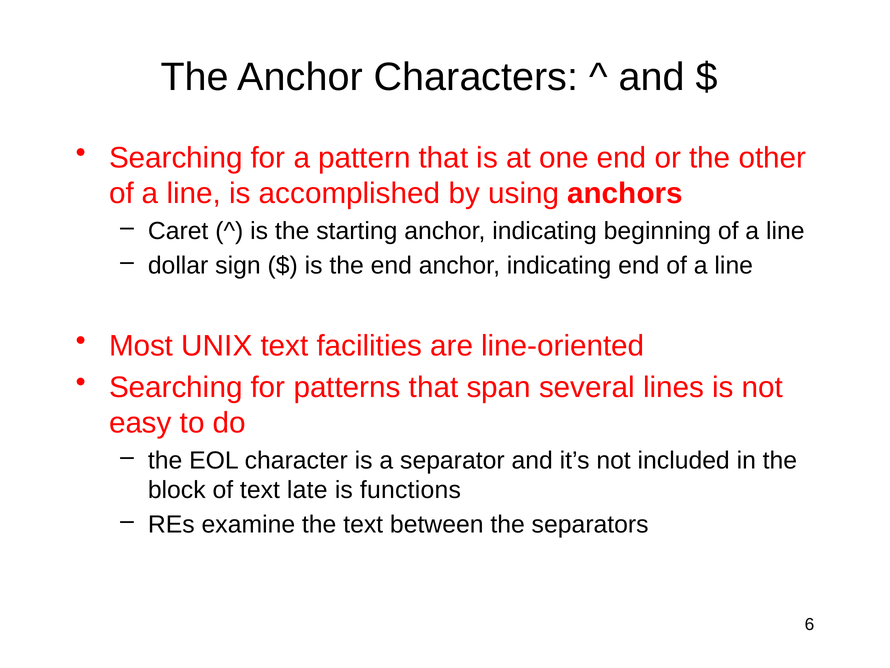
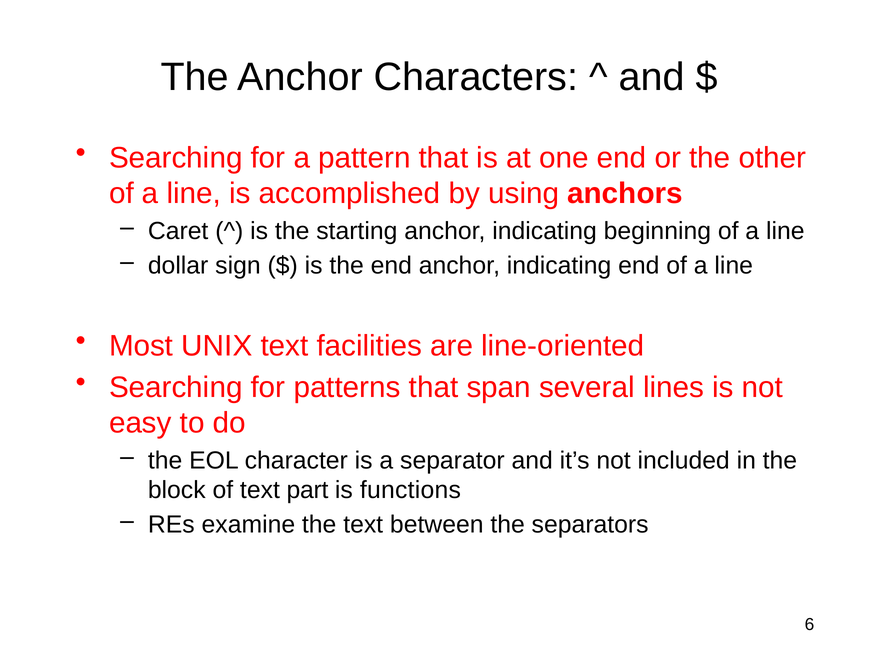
late: late -> part
